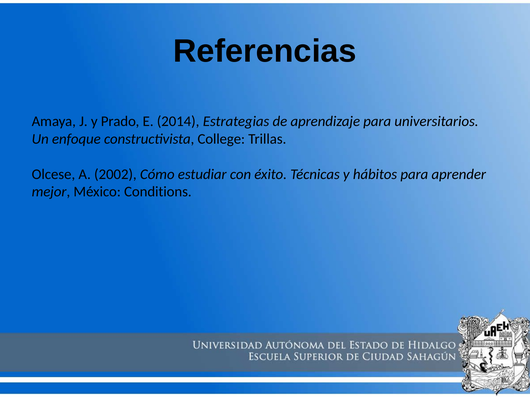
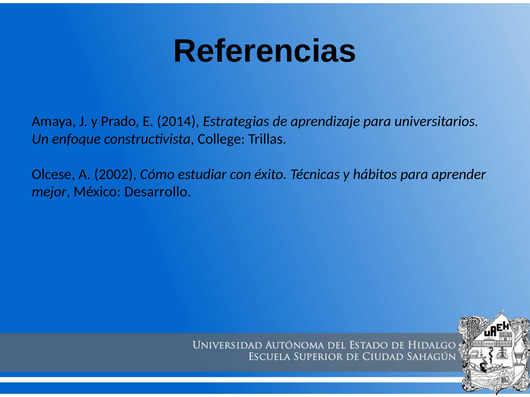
Conditions: Conditions -> Desarrollo
